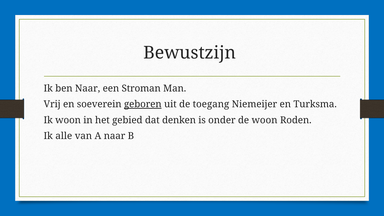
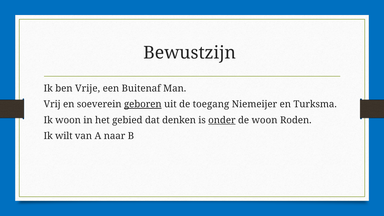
ben Naar: Naar -> Vrije
Stroman: Stroman -> Buitenaf
onder underline: none -> present
alle: alle -> wilt
